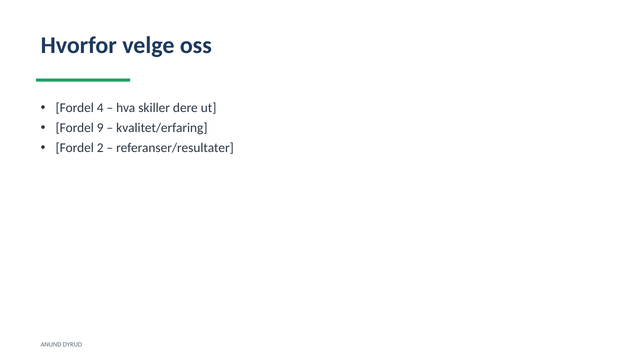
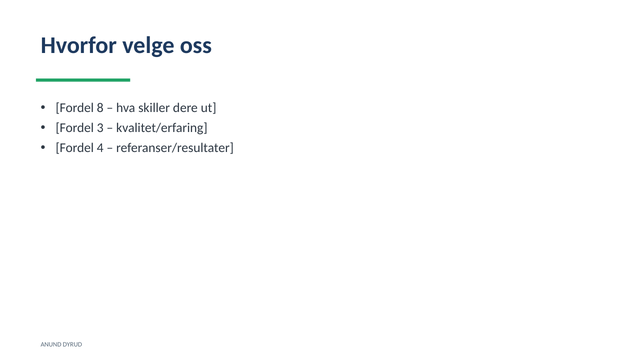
4: 4 -> 8
9: 9 -> 3
2: 2 -> 4
